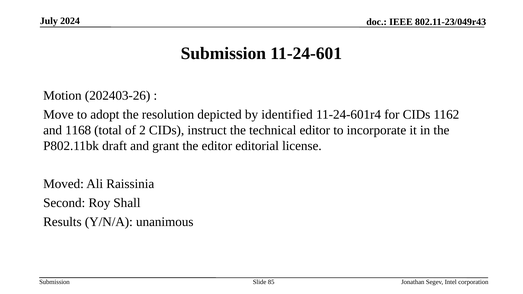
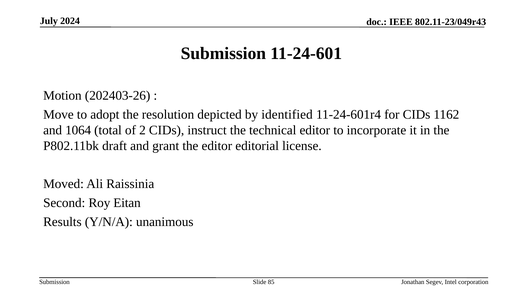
1168: 1168 -> 1064
Shall: Shall -> Eitan
